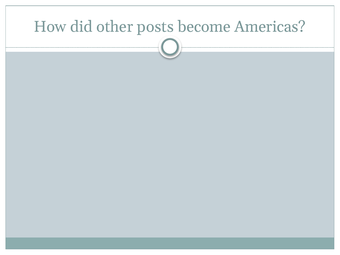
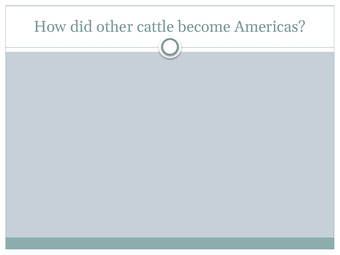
posts: posts -> cattle
